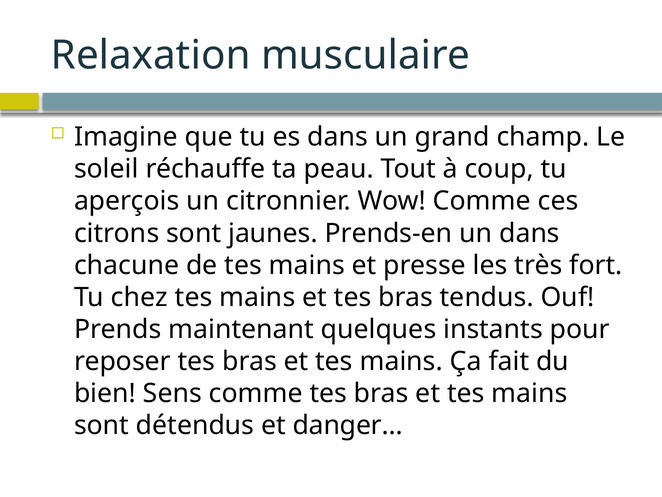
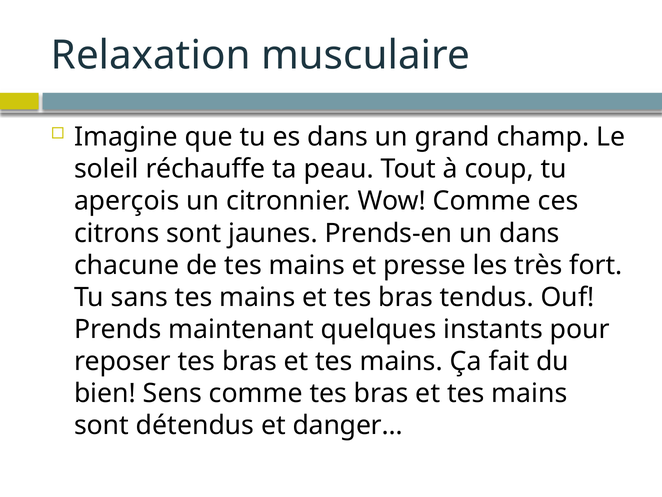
chez: chez -> sans
